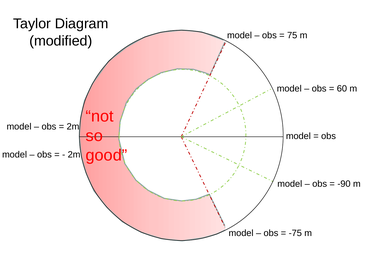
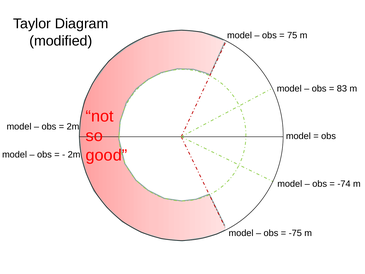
60: 60 -> 83
-90: -90 -> -74
